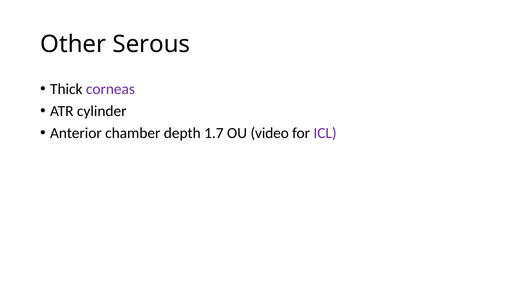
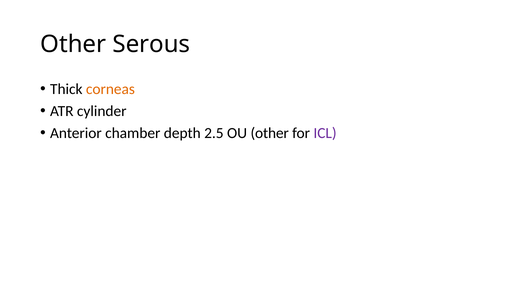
corneas colour: purple -> orange
1.7: 1.7 -> 2.5
OU video: video -> other
